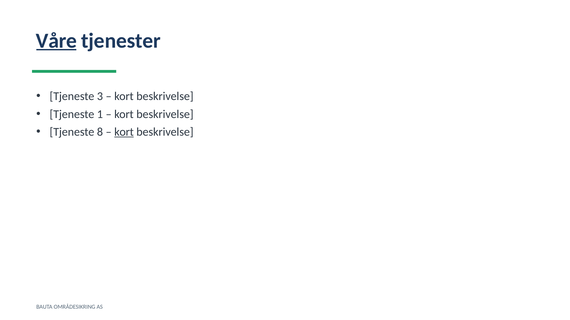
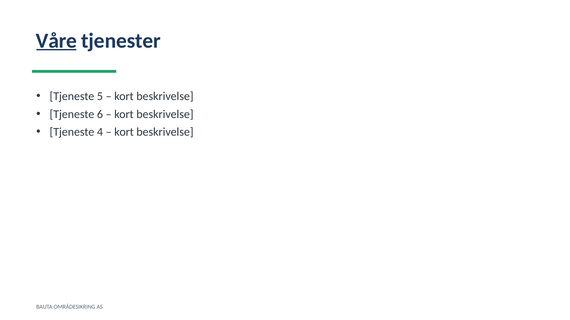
3: 3 -> 5
1: 1 -> 6
8: 8 -> 4
kort at (124, 132) underline: present -> none
